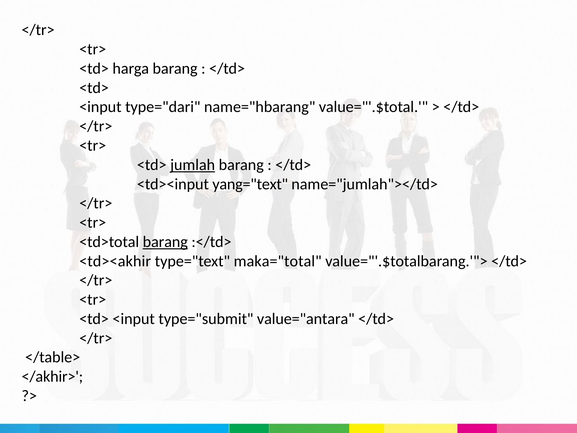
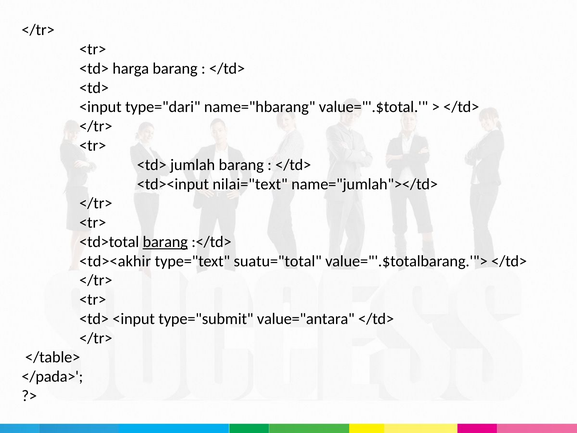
jumlah underline: present -> none
yang="text: yang="text -> nilai="text
maka="total: maka="total -> suatu="total
</akhir>: </akhir> -> </pada>
